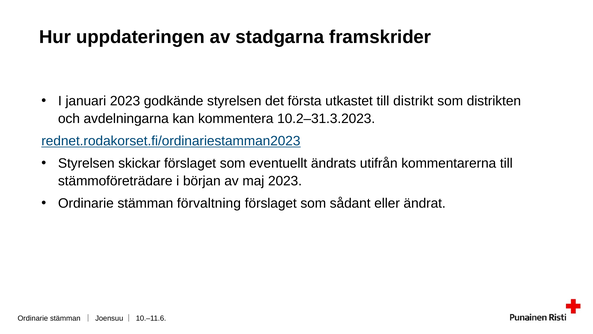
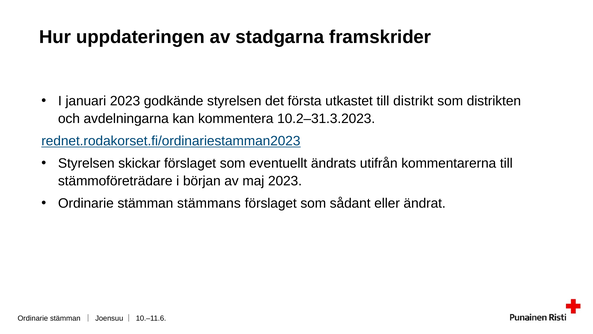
förvaltning: förvaltning -> stämmans
